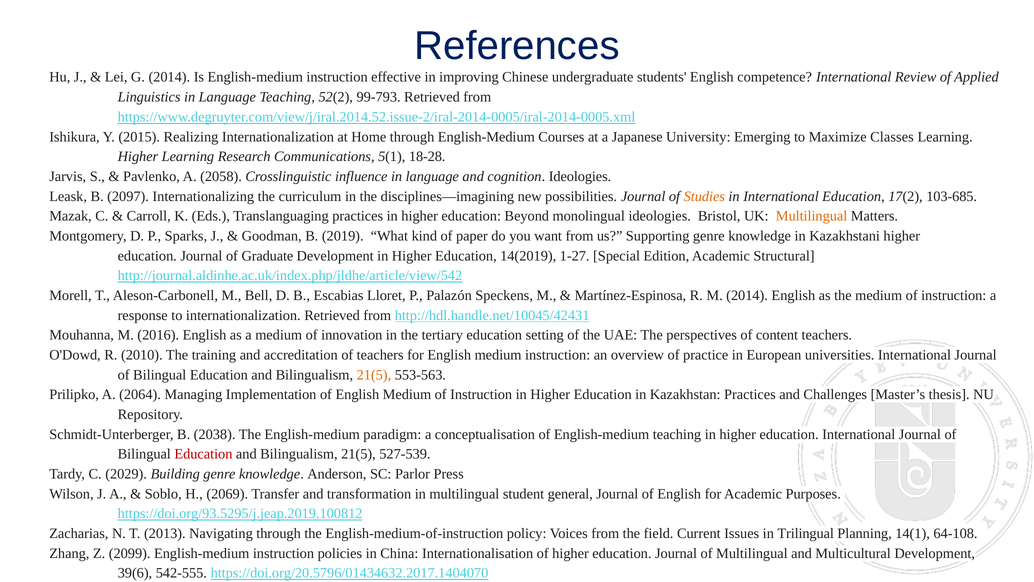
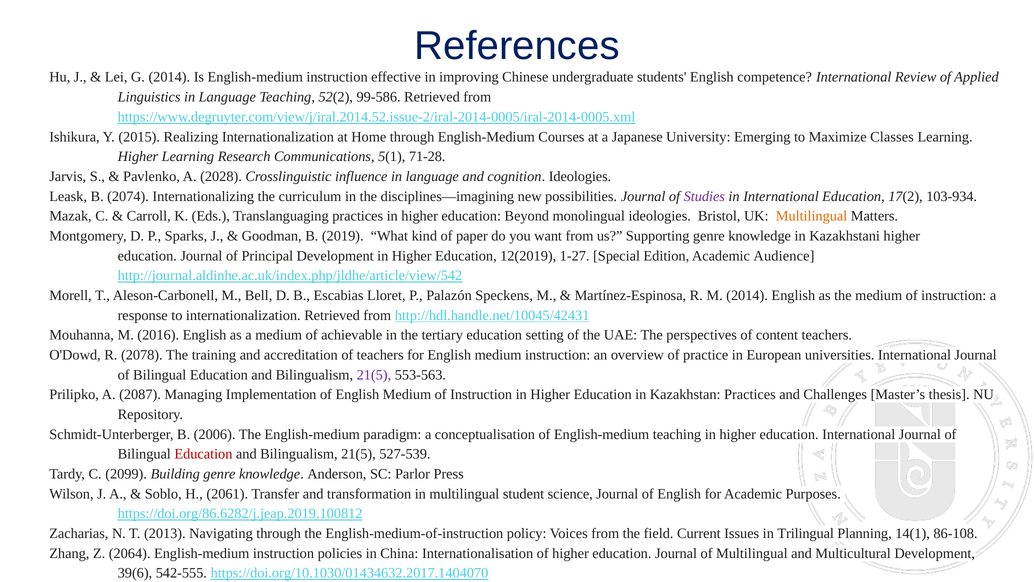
99-793: 99-793 -> 99-586
18-28: 18-28 -> 71-28
2058: 2058 -> 2028
2097: 2097 -> 2074
Studies colour: orange -> purple
103-685: 103-685 -> 103-934
Graduate: Graduate -> Principal
14(2019: 14(2019 -> 12(2019
Structural: Structural -> Audience
innovation: innovation -> achievable
2010: 2010 -> 2078
21(5 at (374, 375) colour: orange -> purple
2064: 2064 -> 2087
2038: 2038 -> 2006
2029: 2029 -> 2099
2069: 2069 -> 2061
general: general -> science
https://doi.org/93.5295/j.jeap.2019.100812: https://doi.org/93.5295/j.jeap.2019.100812 -> https://doi.org/86.6282/j.jeap.2019.100812
64-108: 64-108 -> 86-108
2099: 2099 -> 2064
https://doi.org/20.5796/01434632.2017.1404070: https://doi.org/20.5796/01434632.2017.1404070 -> https://doi.org/10.1030/01434632.2017.1404070
